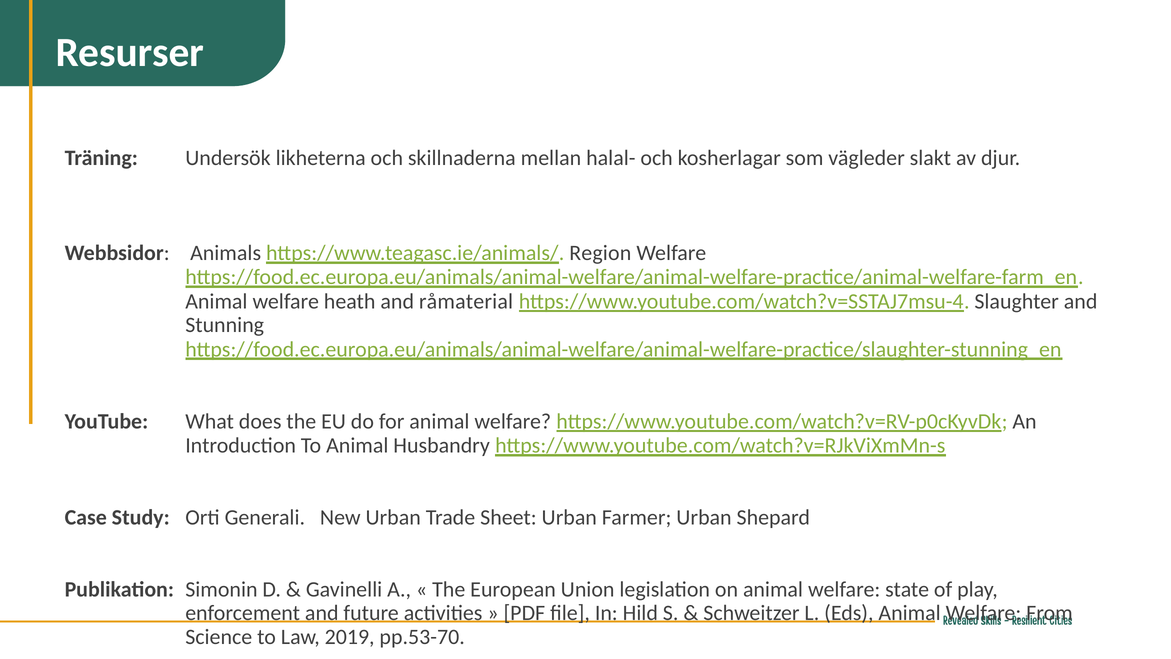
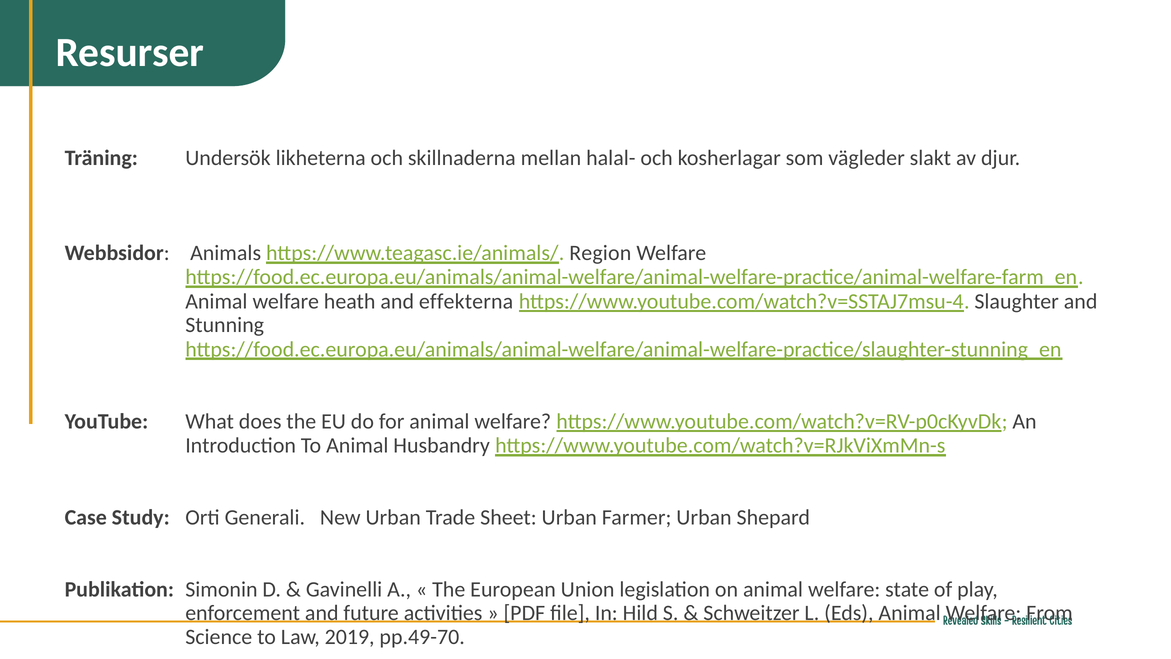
råmaterial: råmaterial -> effekterna
pp.53-70: pp.53-70 -> pp.49-70
